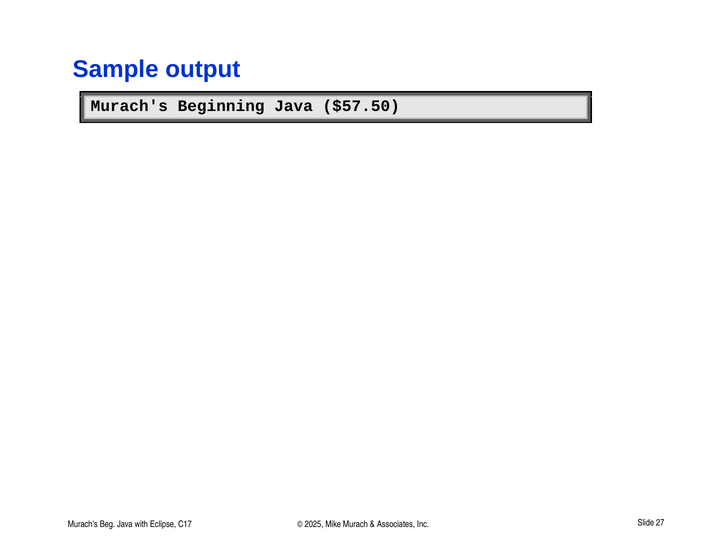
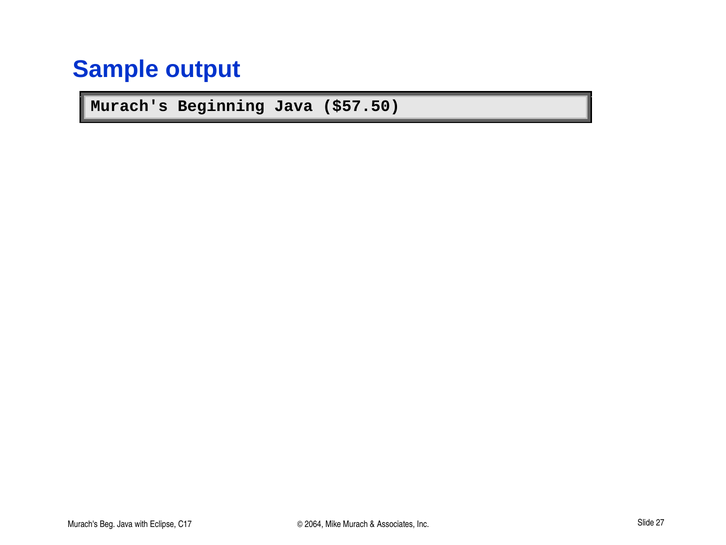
2025: 2025 -> 2064
